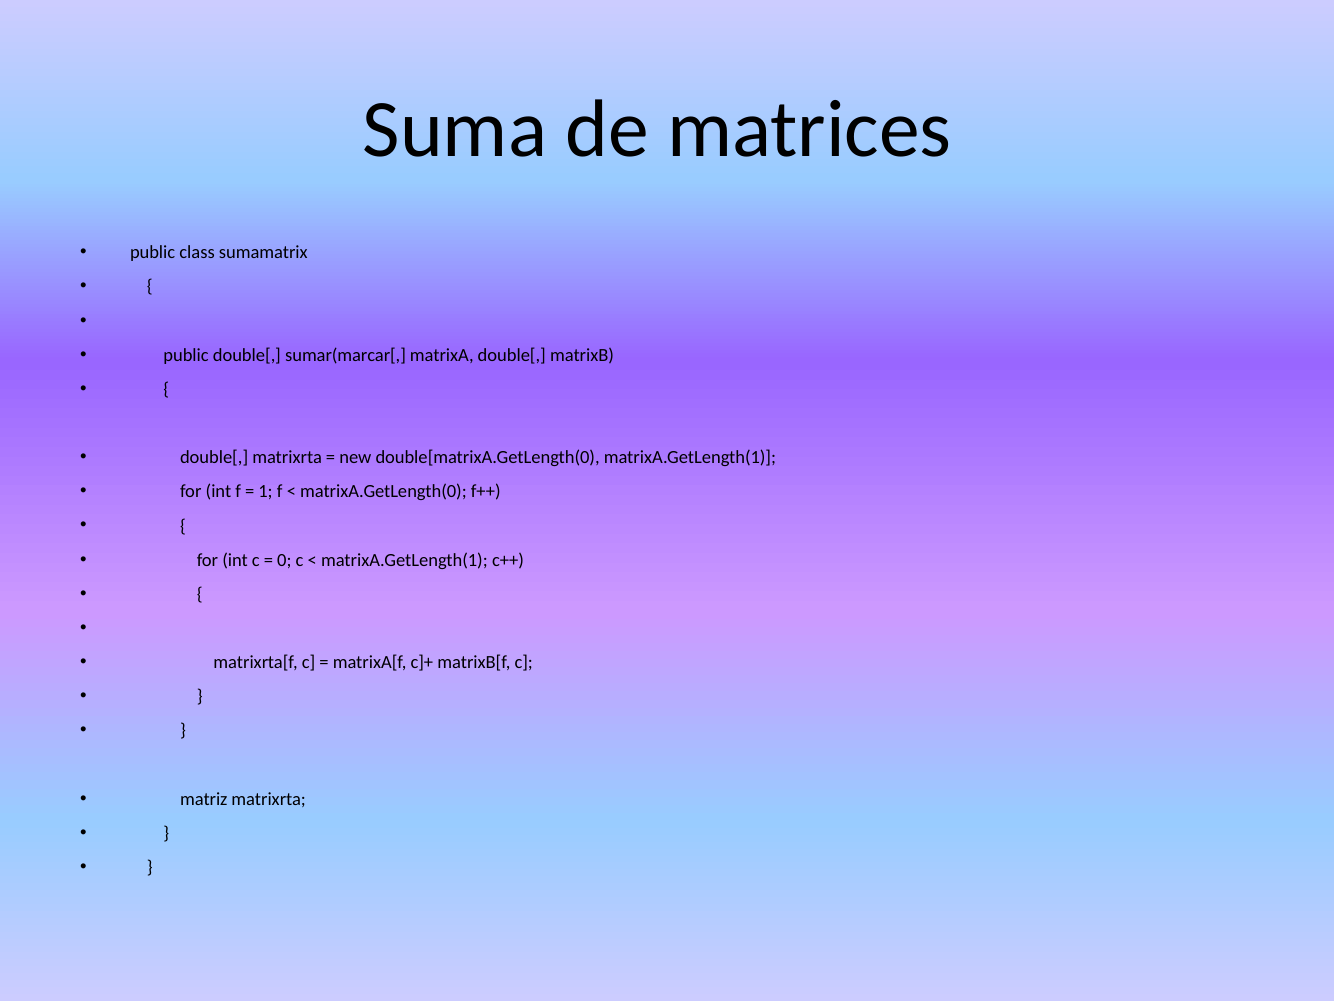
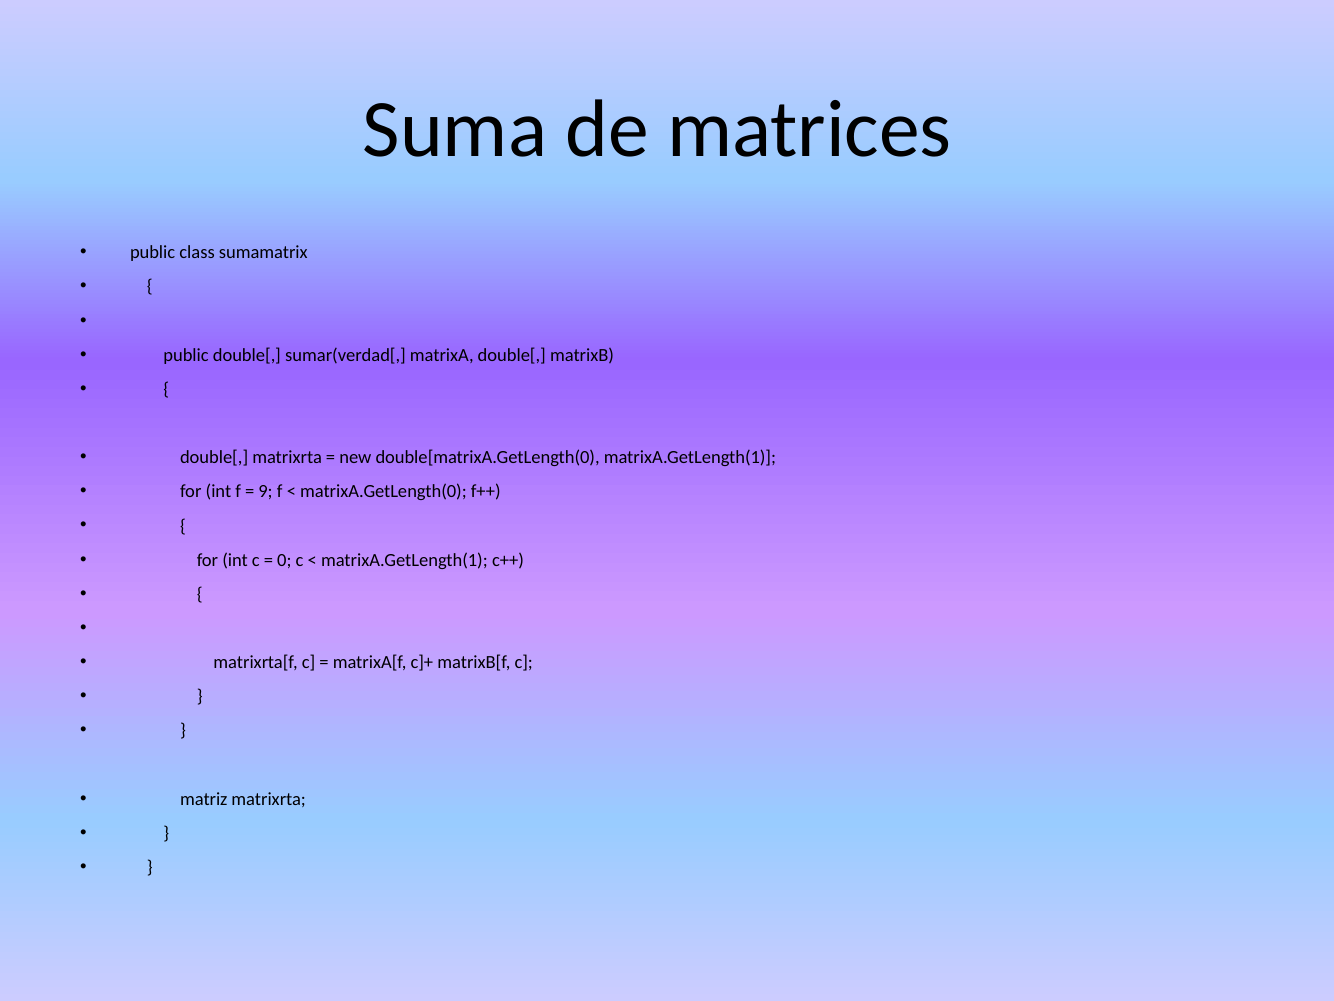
sumar(marcar[: sumar(marcar[ -> sumar(verdad[
1: 1 -> 9
